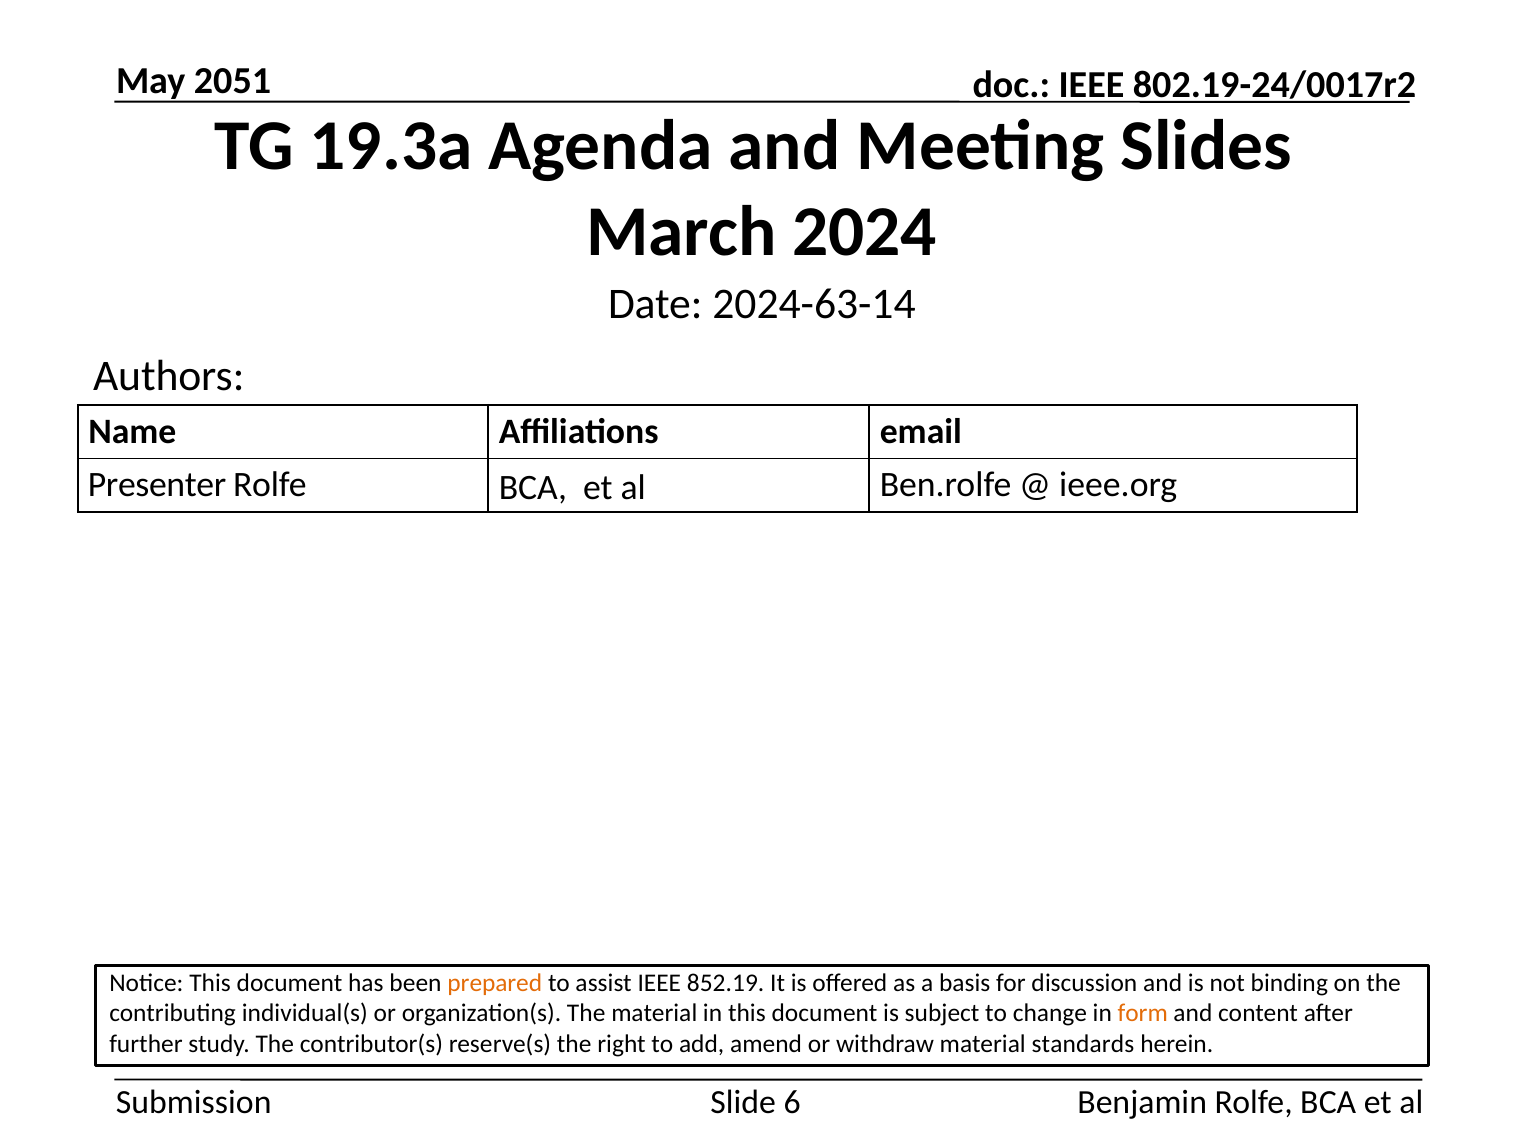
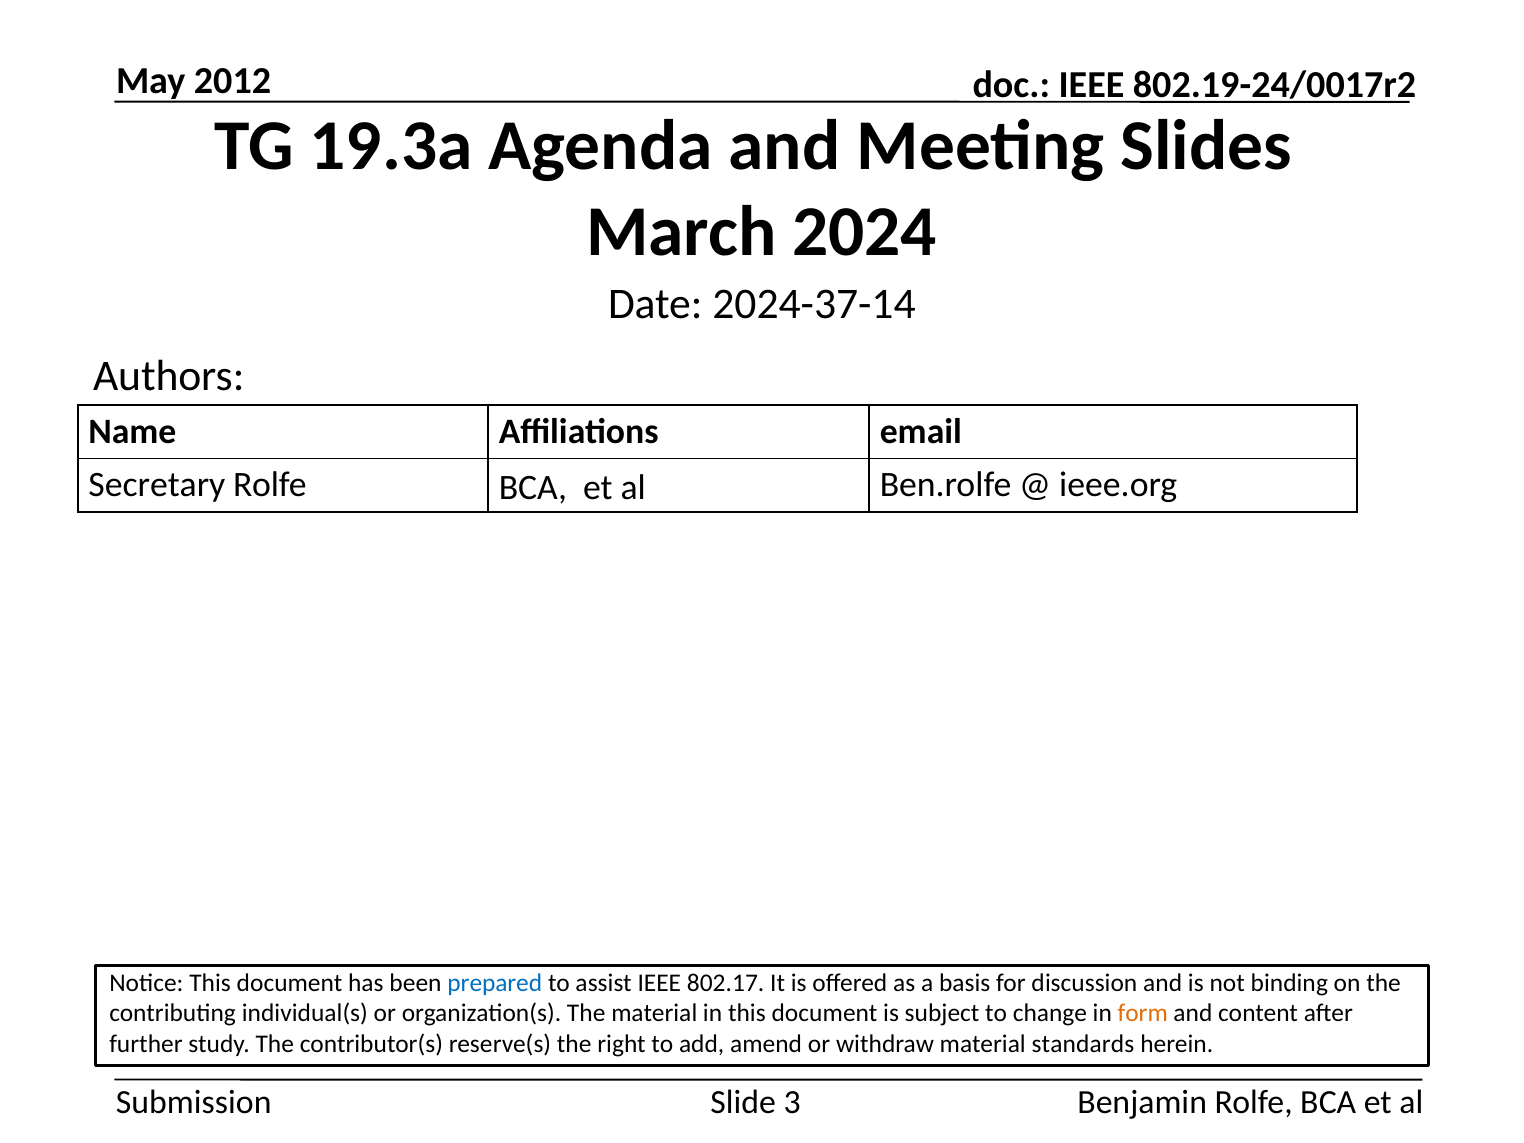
2051: 2051 -> 2012
2024-63-14: 2024-63-14 -> 2024-37-14
Presenter: Presenter -> Secretary
prepared colour: orange -> blue
852.19: 852.19 -> 802.17
6: 6 -> 3
